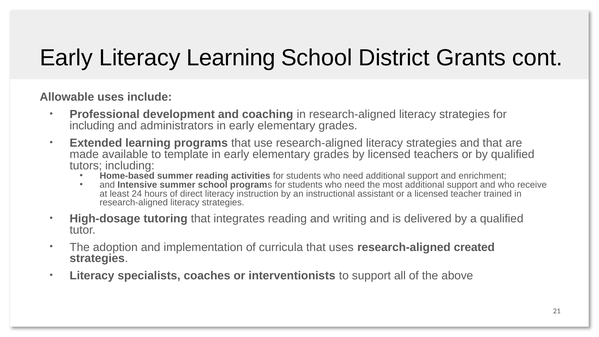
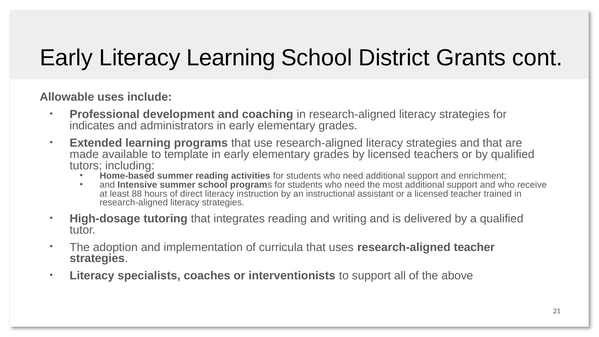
including at (92, 126): including -> indicates
24: 24 -> 88
research-aligned created: created -> teacher
